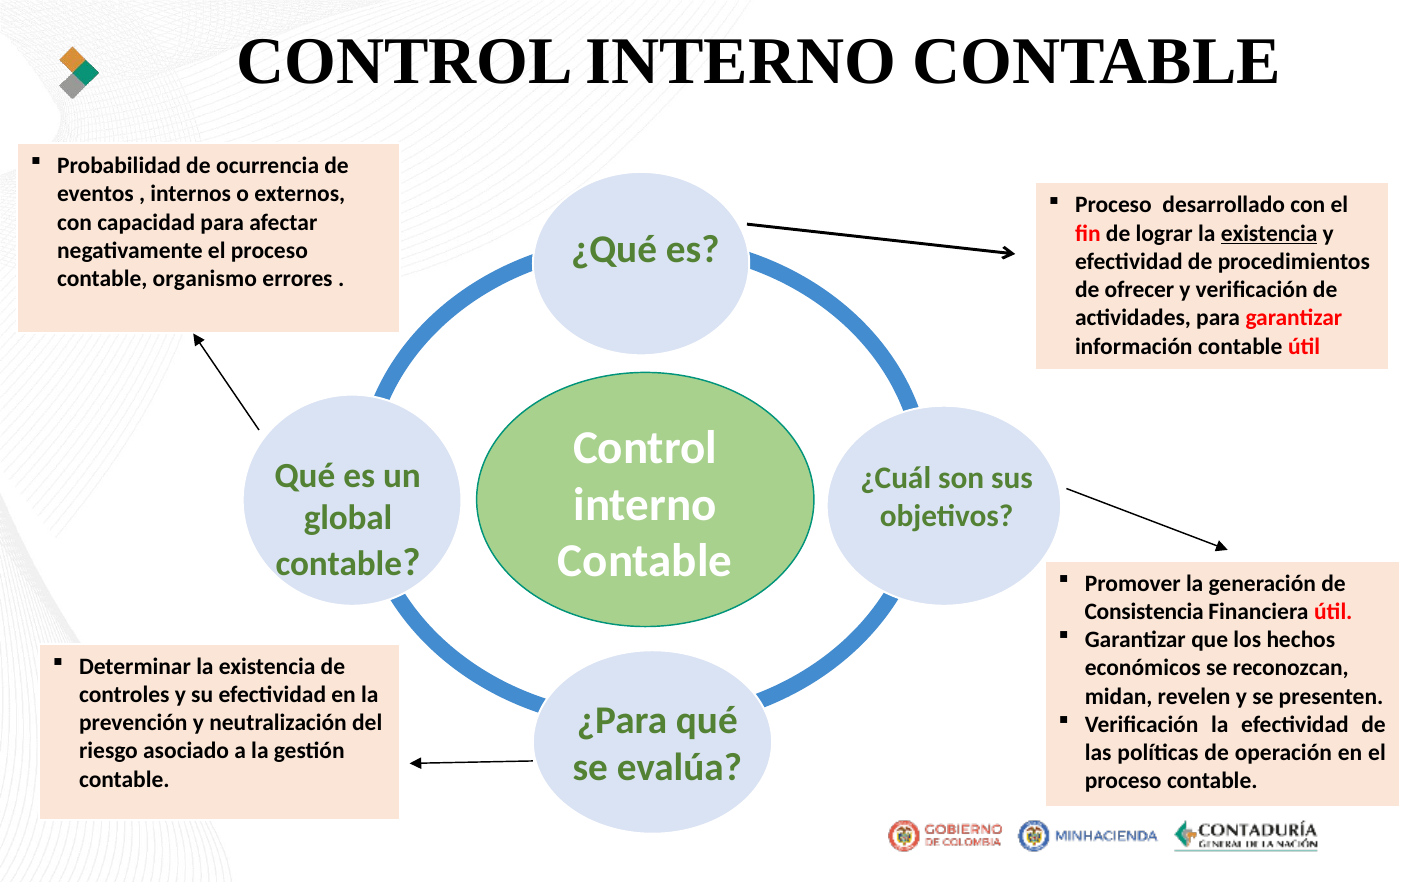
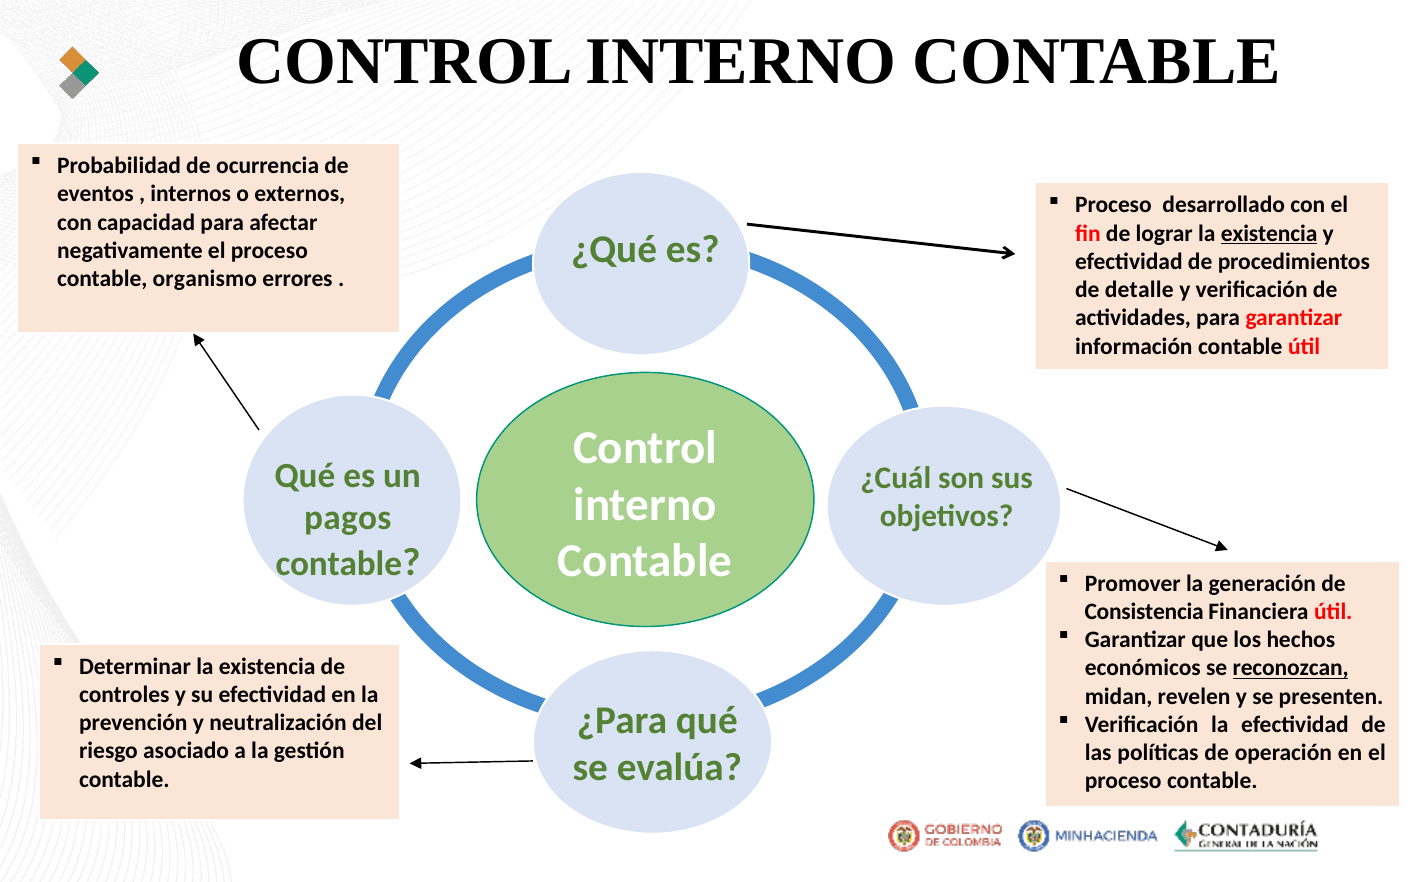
ofrecer: ofrecer -> detalle
global: global -> pagos
reconozcan underline: none -> present
